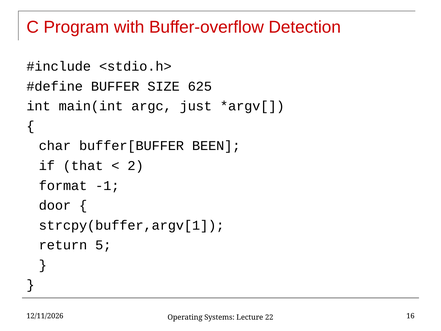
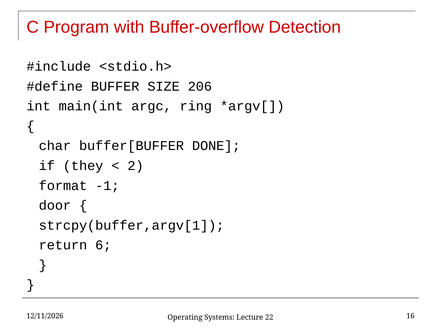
625: 625 -> 206
just: just -> ring
BEEN: BEEN -> DONE
that: that -> they
5: 5 -> 6
